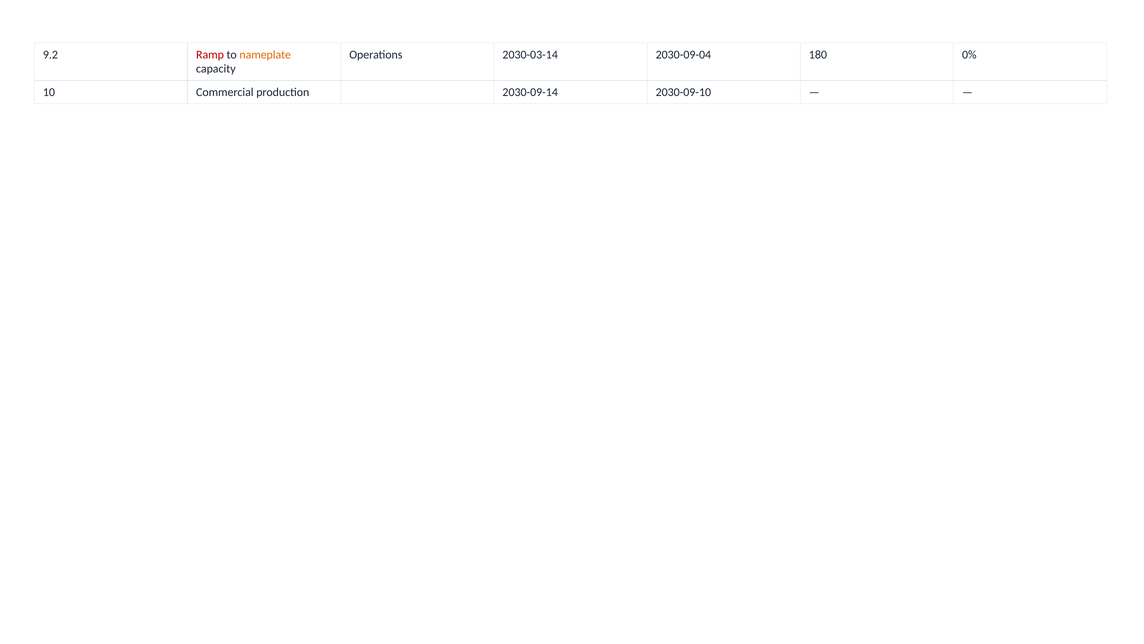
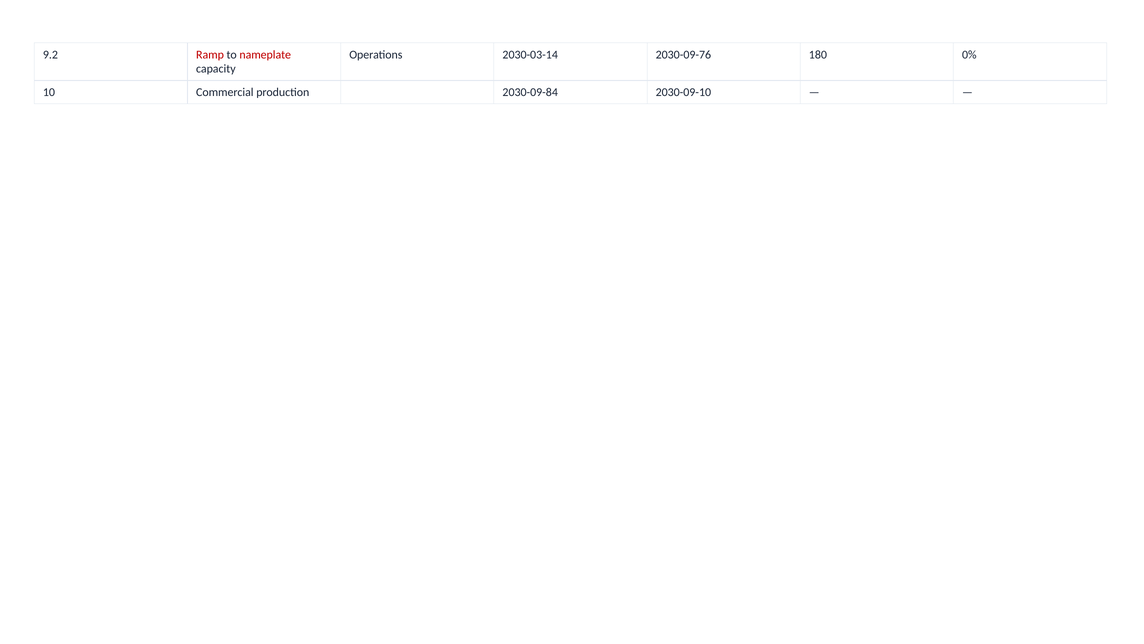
nameplate colour: orange -> red
2030-09-04: 2030-09-04 -> 2030-09-76
2030-09-14: 2030-09-14 -> 2030-09-84
